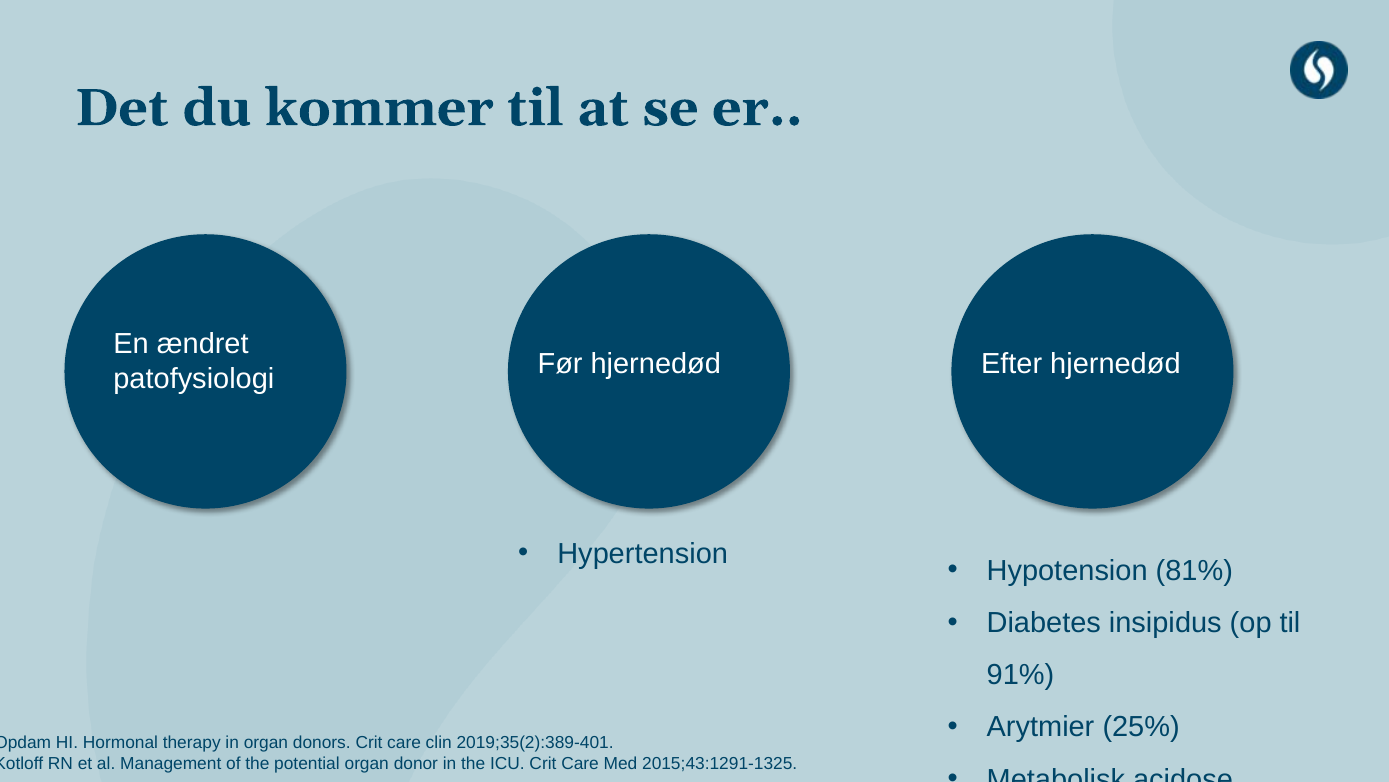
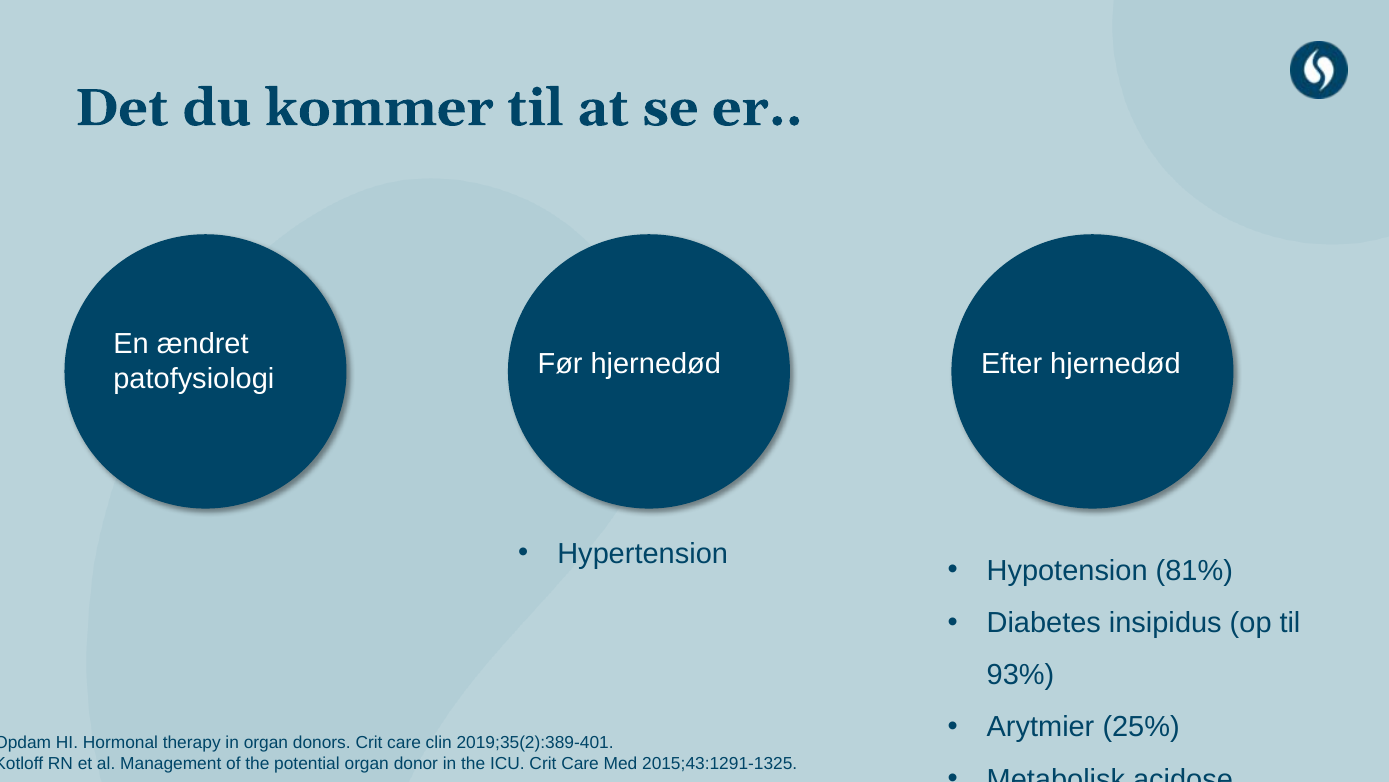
91%: 91% -> 93%
